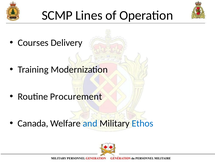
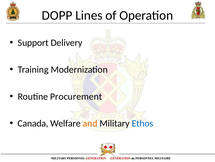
SCMP: SCMP -> DOPP
Courses: Courses -> Support
and colour: blue -> orange
